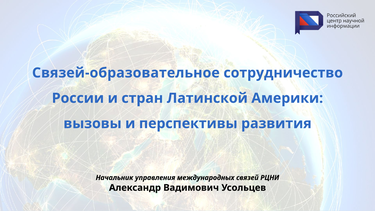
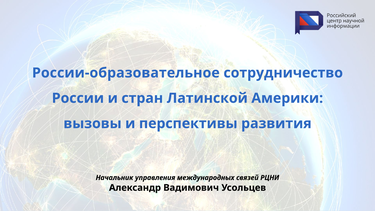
Связей-образовательное: Связей-образовательное -> России-образовательное
